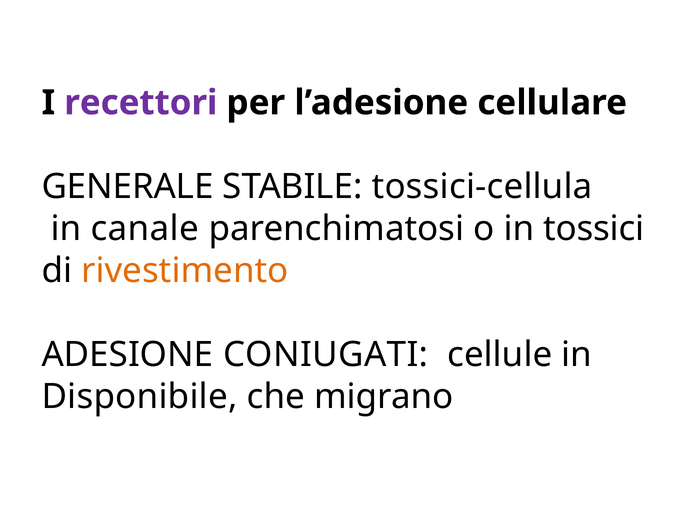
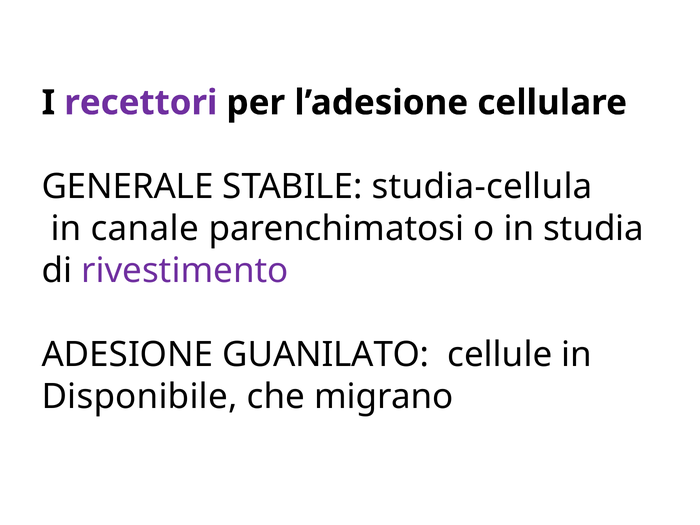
tossici-cellula: tossici-cellula -> studia-cellula
tossici: tossici -> studia
rivestimento colour: orange -> purple
CONIUGATI: CONIUGATI -> GUANILATO
